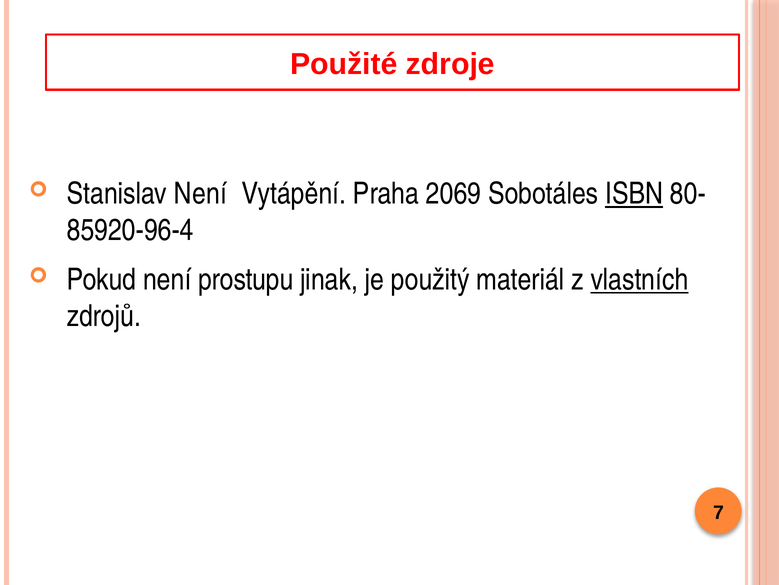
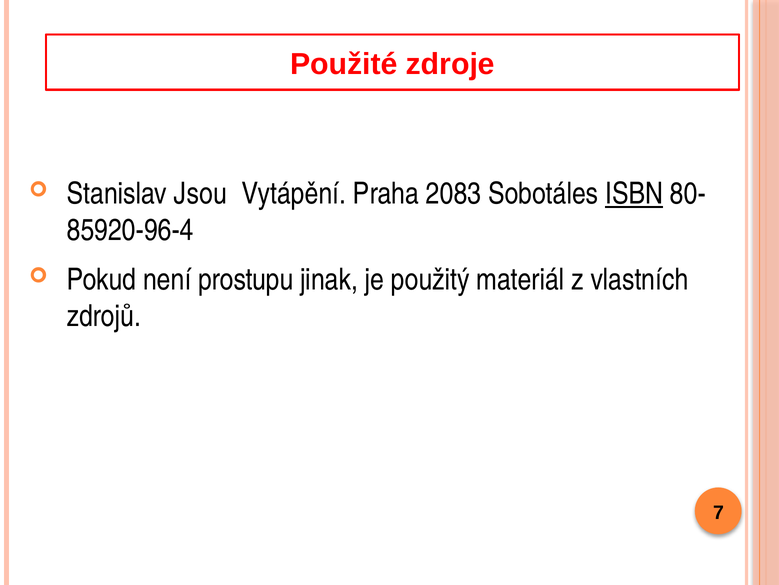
Stanislav Není: Není -> Jsou
2069: 2069 -> 2083
vlastních underline: present -> none
